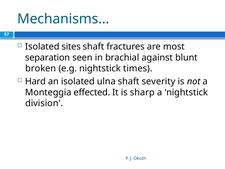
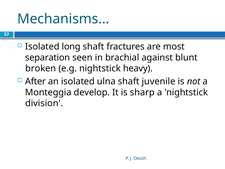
sites: sites -> long
times: times -> heavy
Hard: Hard -> After
severity: severity -> juvenile
effected: effected -> develop
